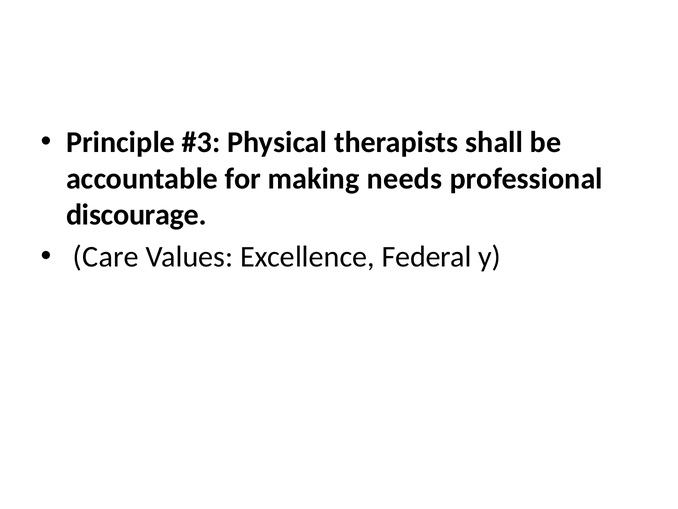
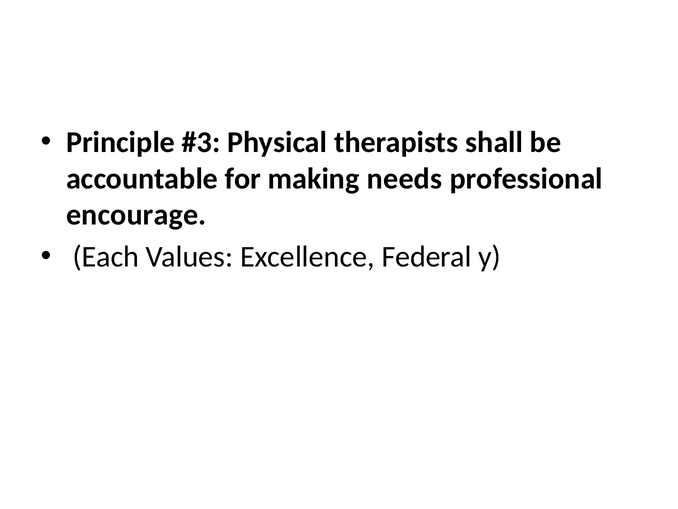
discourage: discourage -> encourage
Care: Care -> Each
